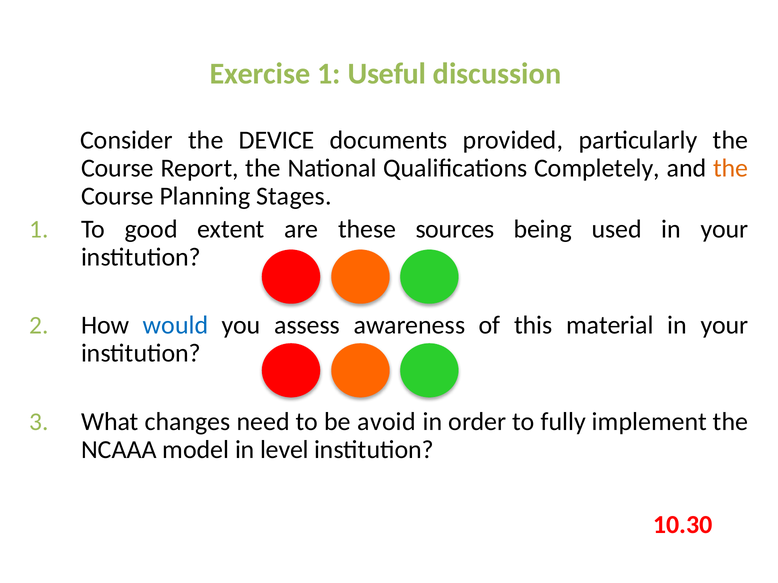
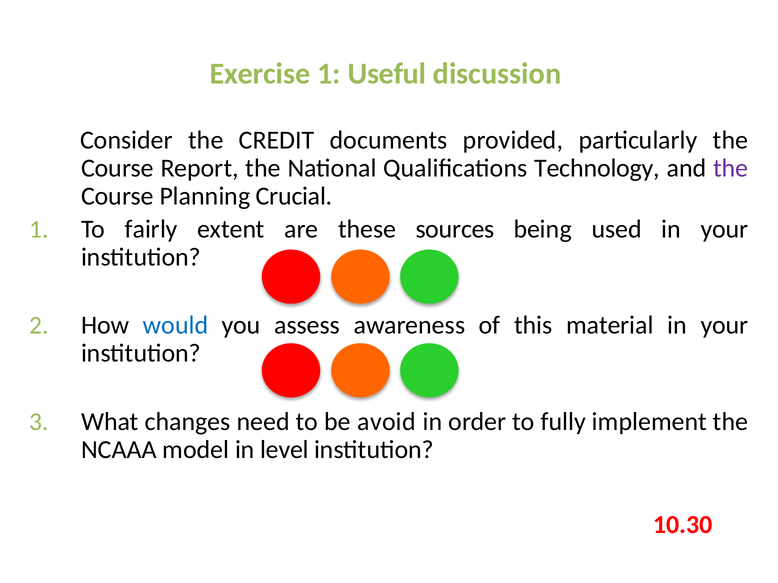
DEVICE: DEVICE -> CREDIT
Completely: Completely -> Technology
the at (731, 169) colour: orange -> purple
Stages: Stages -> Crucial
good: good -> fairly
